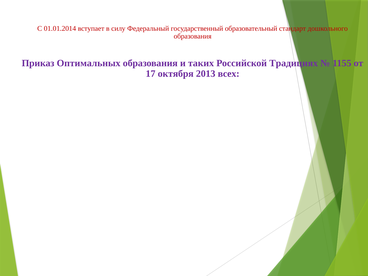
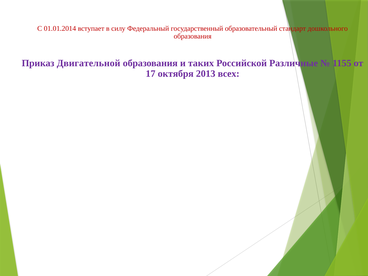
Оптимальных: Оптимальных -> Двигательной
Традициях: Традициях -> Различные
